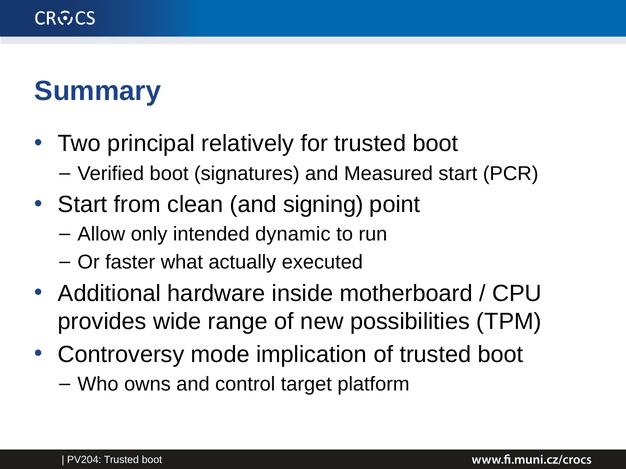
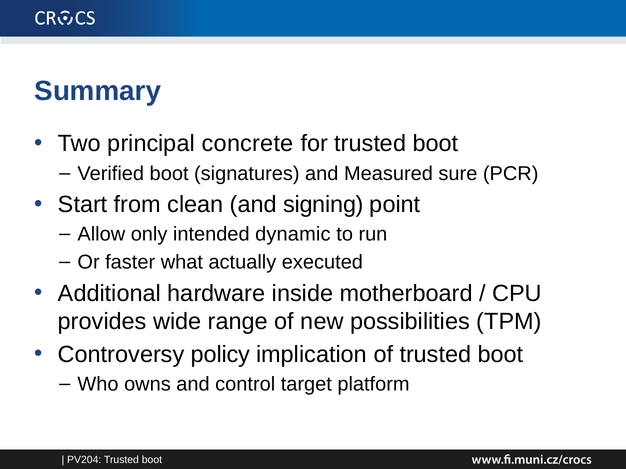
relatively: relatively -> concrete
Measured start: start -> sure
mode: mode -> policy
